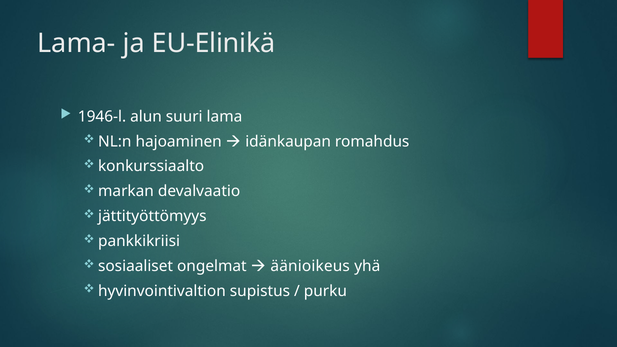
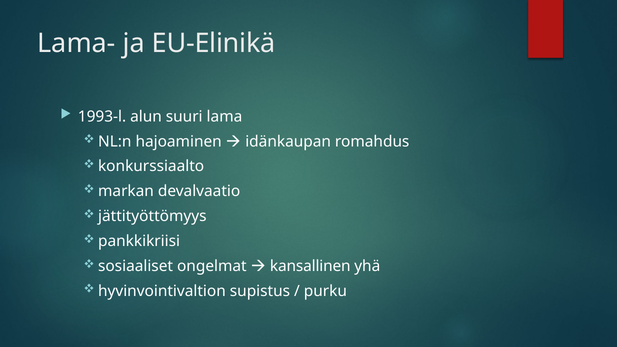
1946-l: 1946-l -> 1993-l
äänioikeus: äänioikeus -> kansallinen
